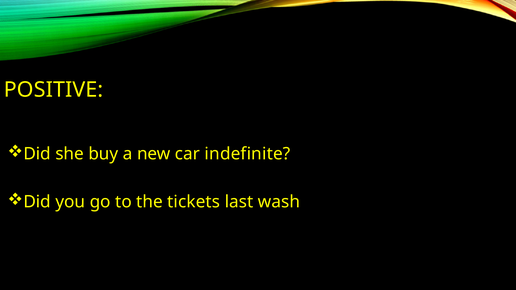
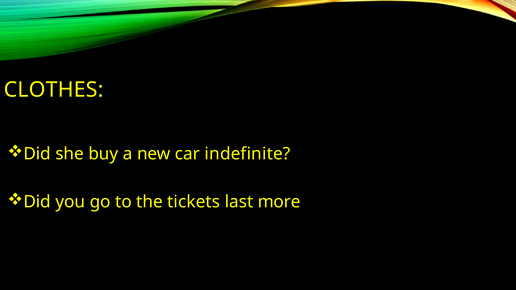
POSITIVE: POSITIVE -> CLOTHES
wash: wash -> more
